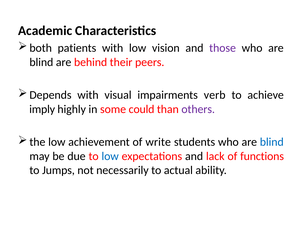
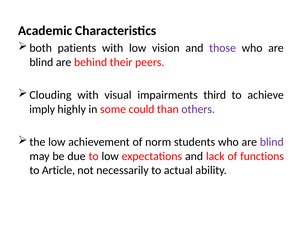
Depends: Depends -> Clouding
verb: verb -> third
write: write -> norm
blind at (272, 142) colour: blue -> purple
low at (110, 156) colour: blue -> black
Jumps: Jumps -> Article
